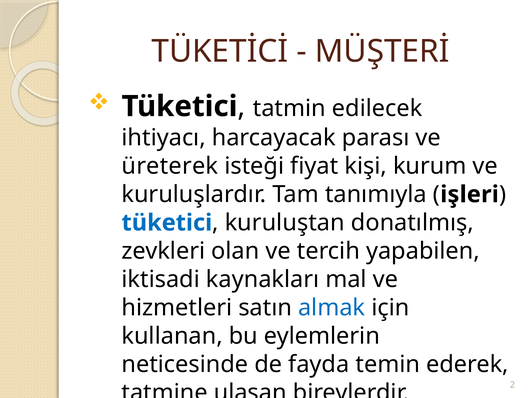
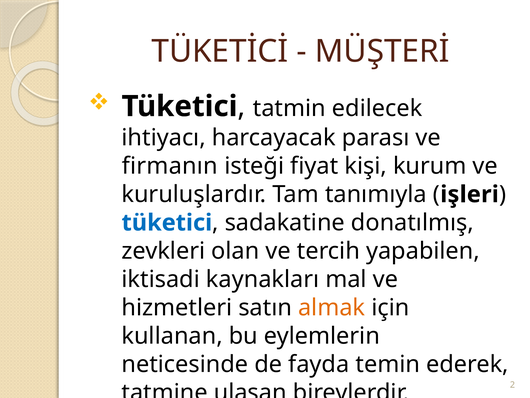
üreterek: üreterek -> firmanın
kuruluştan: kuruluştan -> sadakatine
almak colour: blue -> orange
